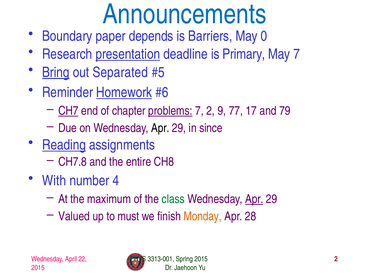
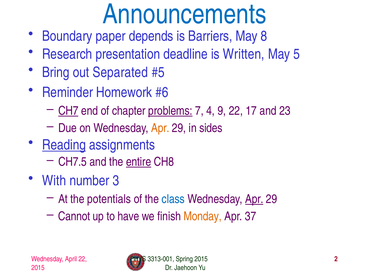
0: 0 -> 8
presentation underline: present -> none
Primary: Primary -> Written
May 7: 7 -> 5
Bring underline: present -> none
Homework underline: present -> none
7 2: 2 -> 4
9 77: 77 -> 22
79: 79 -> 23
Apr at (160, 128) colour: black -> orange
since: since -> sides
CH7.8: CH7.8 -> CH7.5
entire underline: none -> present
4: 4 -> 3
maximum: maximum -> potentials
class colour: green -> blue
Valued: Valued -> Cannot
must: must -> have
28: 28 -> 37
